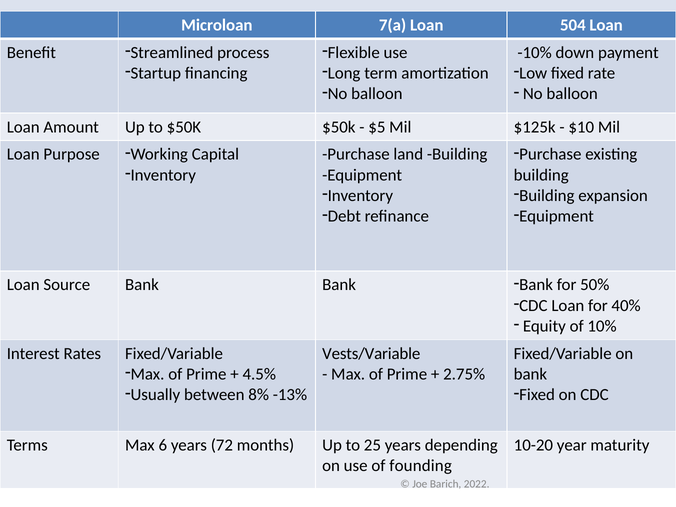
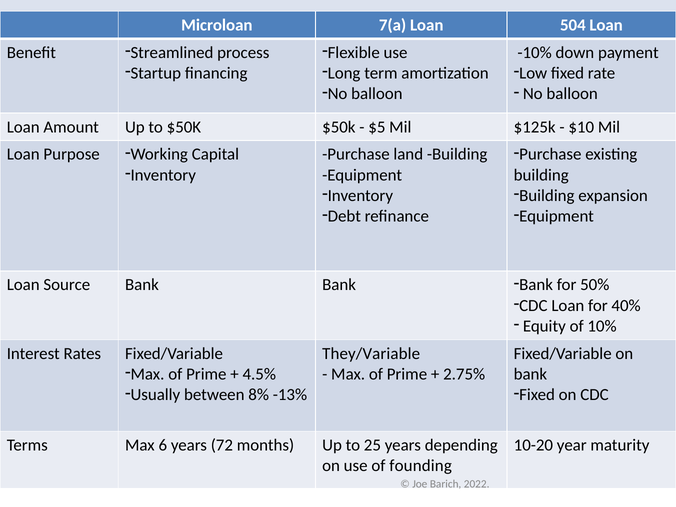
Vests/Variable: Vests/Variable -> They/Variable
